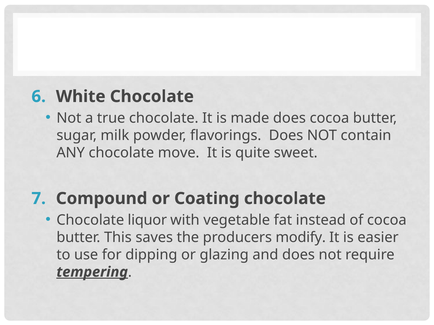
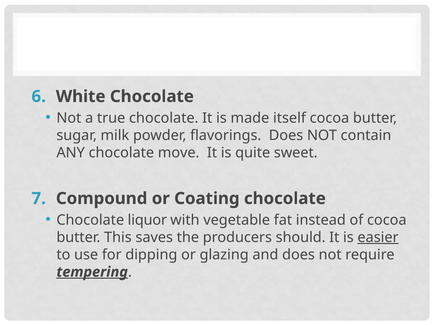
made does: does -> itself
modify: modify -> should
easier underline: none -> present
